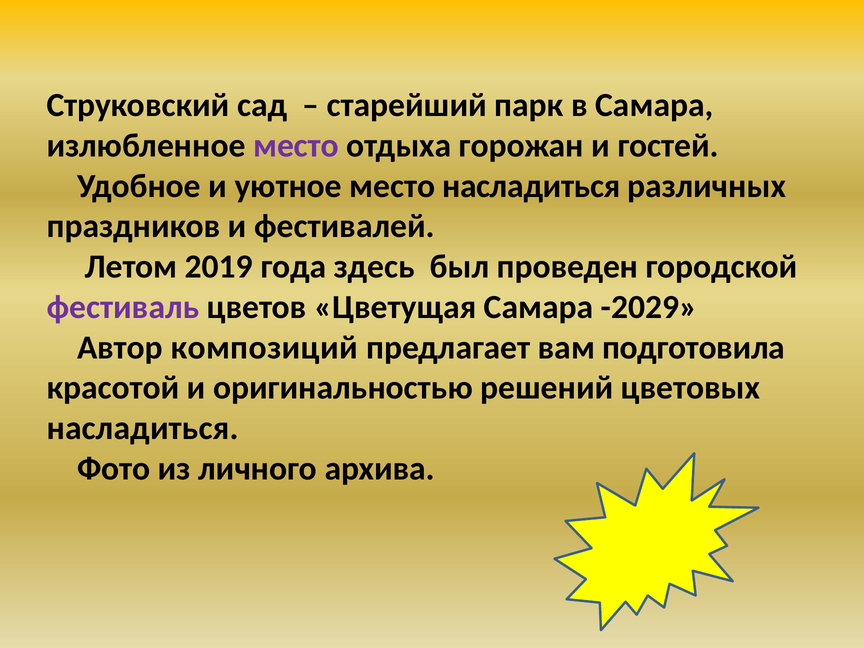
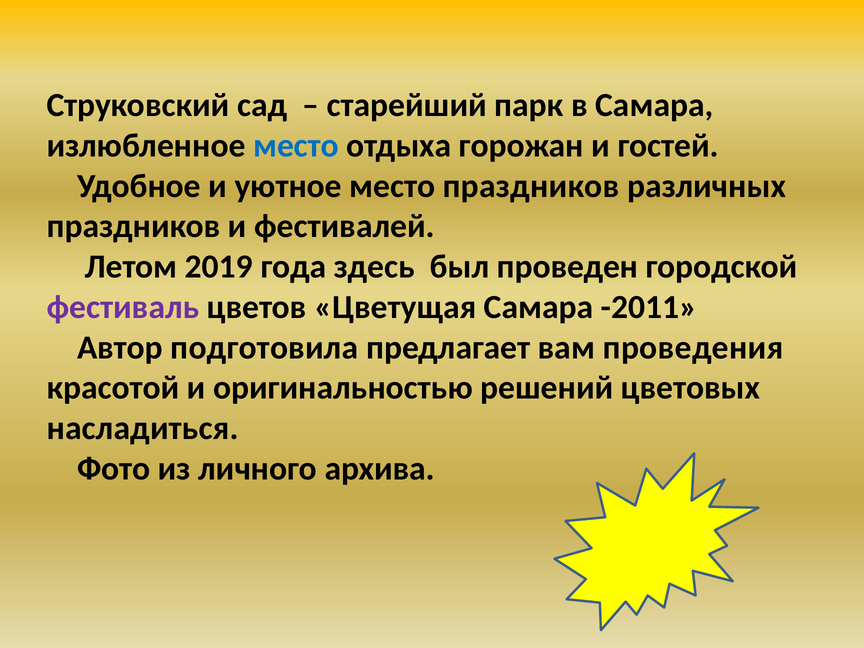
место at (296, 146) colour: purple -> blue
место насладиться: насладиться -> праздников
-2029: -2029 -> -2011
композиций: композиций -> подготовила
подготовила: подготовила -> проведения
